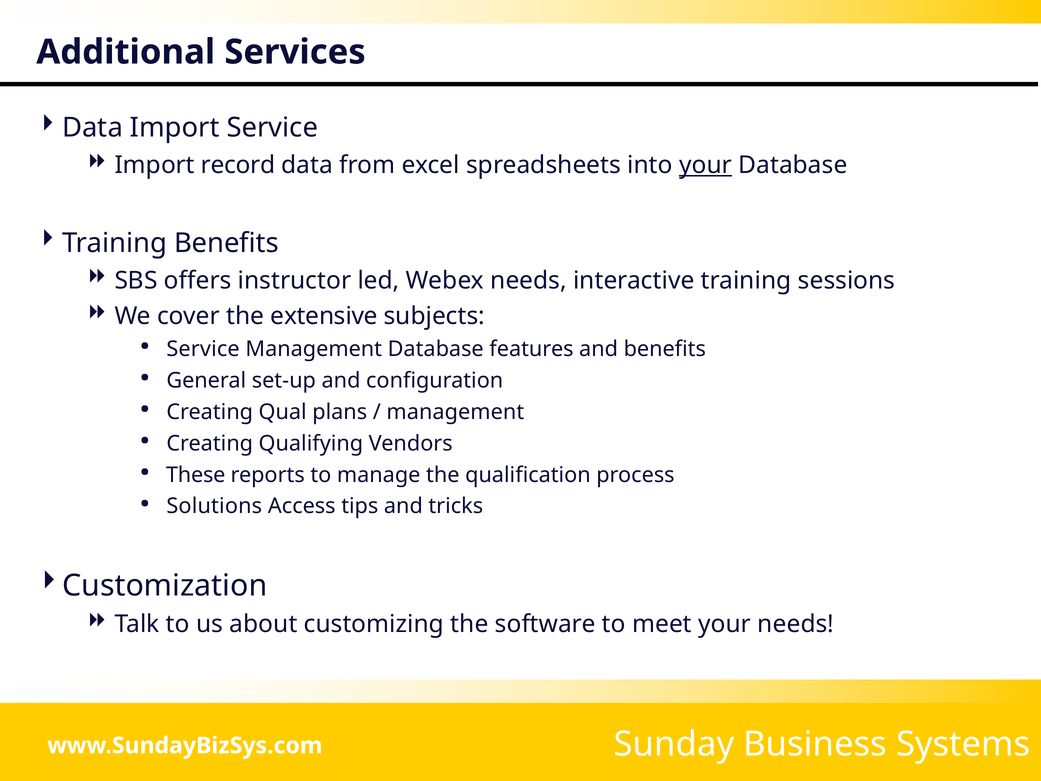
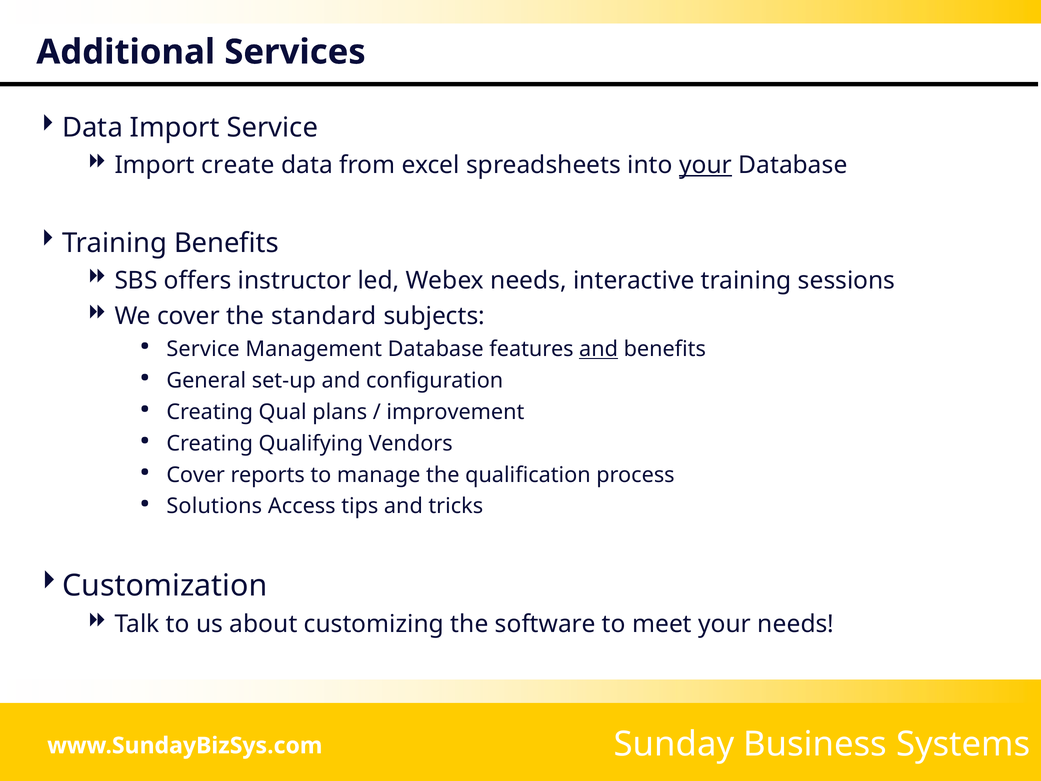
record: record -> create
extensive: extensive -> standard
and at (599, 349) underline: none -> present
management at (455, 412): management -> improvement
These at (196, 475): These -> Cover
